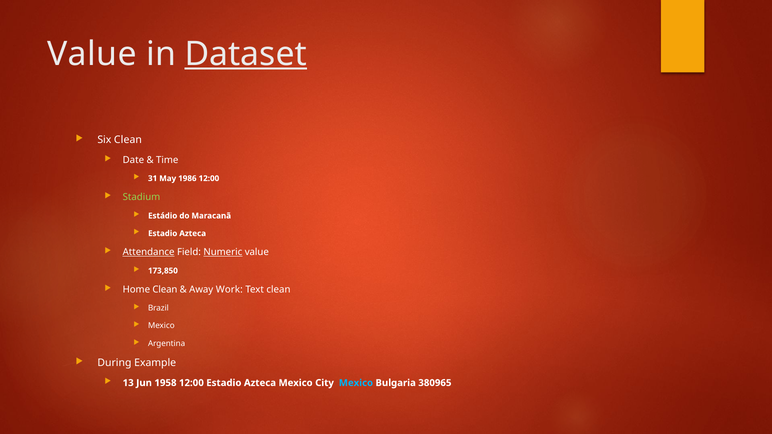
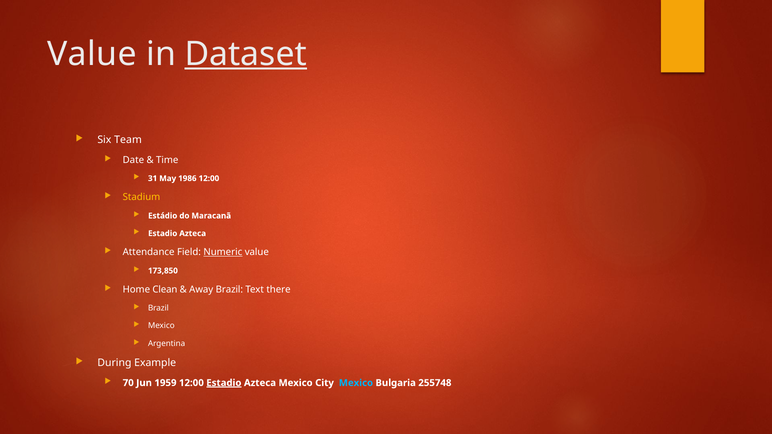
Six Clean: Clean -> Team
Stadium colour: light green -> yellow
Attendance underline: present -> none
Away Work: Work -> Brazil
Text clean: clean -> there
13: 13 -> 70
1958: 1958 -> 1959
Estadio at (224, 383) underline: none -> present
380965: 380965 -> 255748
